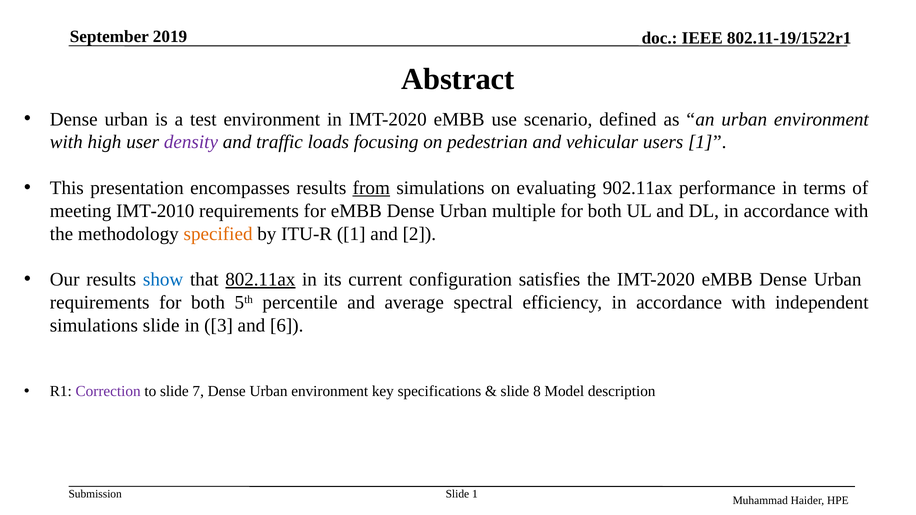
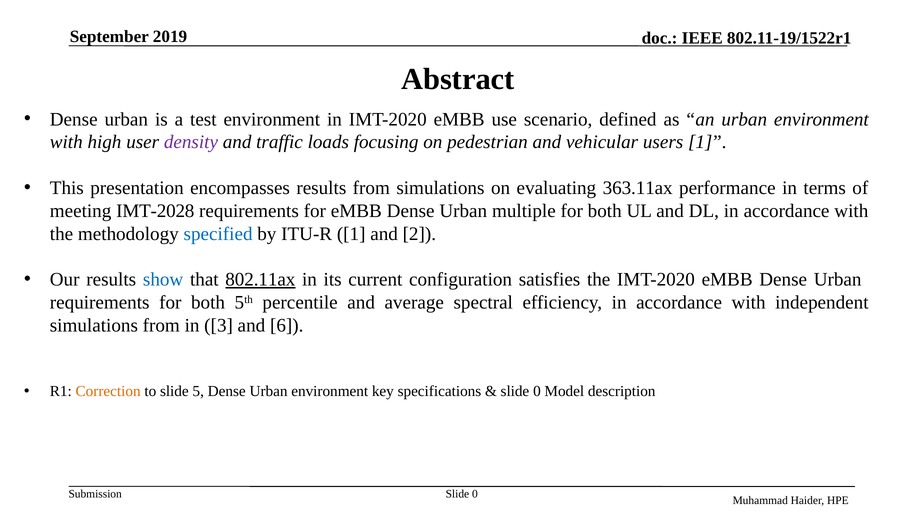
from at (371, 188) underline: present -> none
902.11ax: 902.11ax -> 363.11ax
IMT-2010: IMT-2010 -> IMT-2028
specified colour: orange -> blue
simulations slide: slide -> from
Correction colour: purple -> orange
7: 7 -> 5
8 at (537, 392): 8 -> 0
1 at (475, 494): 1 -> 0
